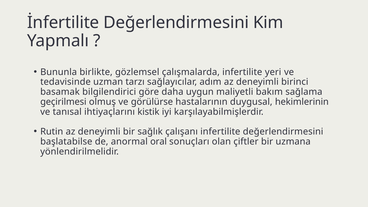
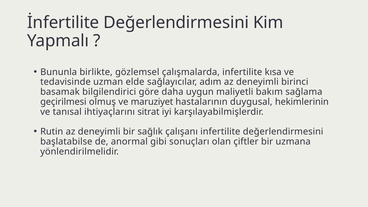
yeri: yeri -> kısa
tarzı: tarzı -> elde
görülürse: görülürse -> maruziyet
kistik: kistik -> sitrat
oral: oral -> gibi
